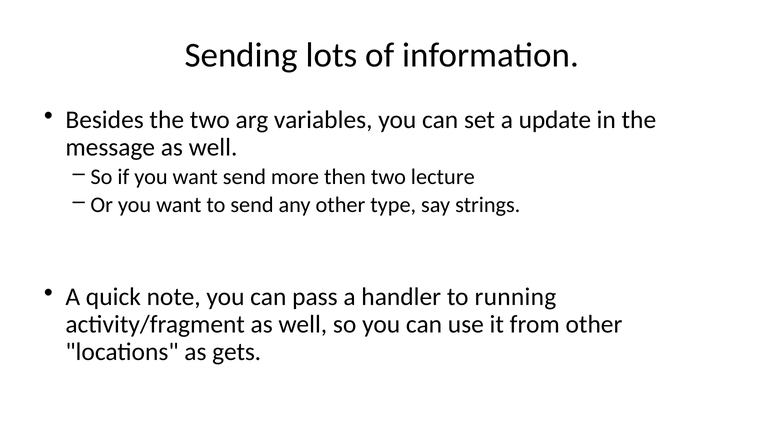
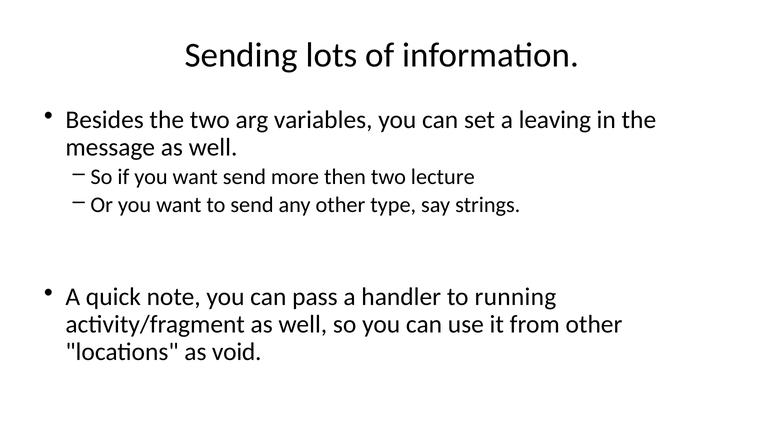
update: update -> leaving
gets: gets -> void
